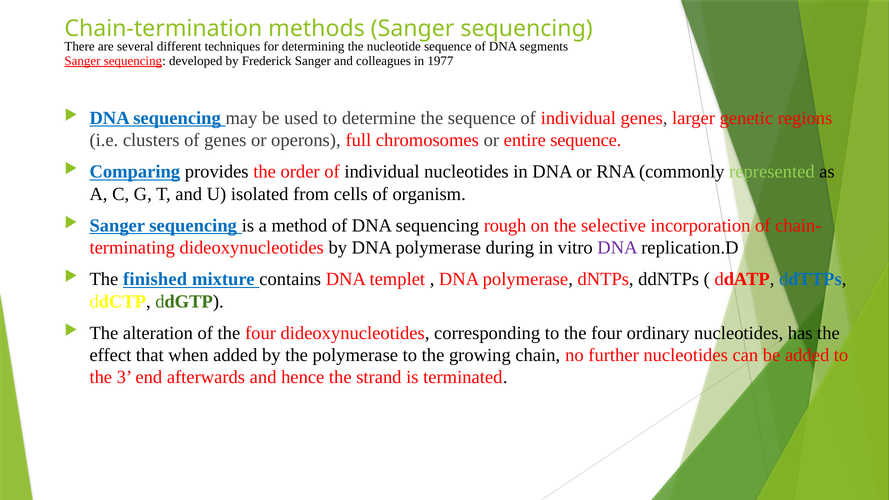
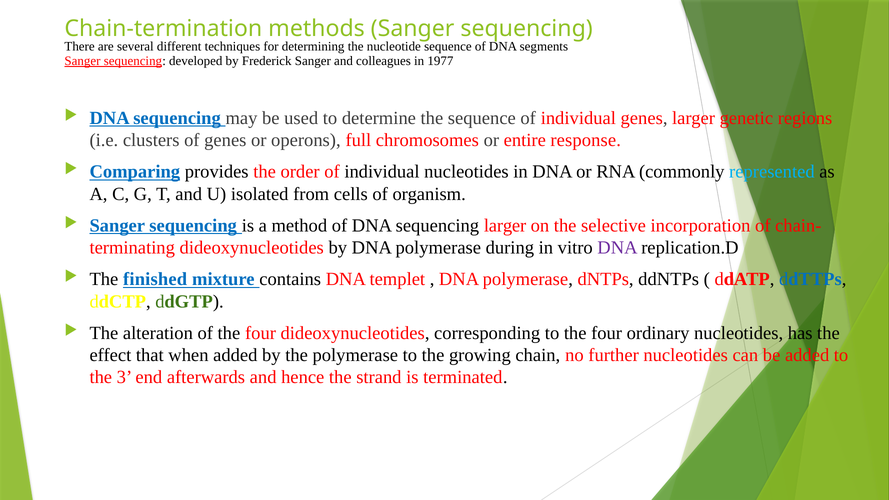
entire sequence: sequence -> response
represented colour: light green -> light blue
sequencing rough: rough -> larger
